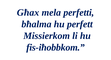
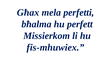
fis-iħobbkom: fis-iħobbkom -> fis-mhuwiex
